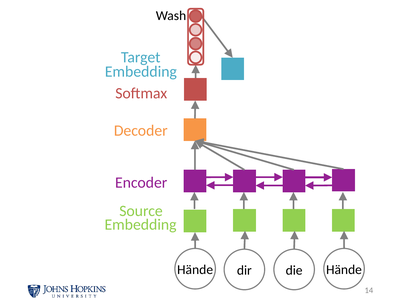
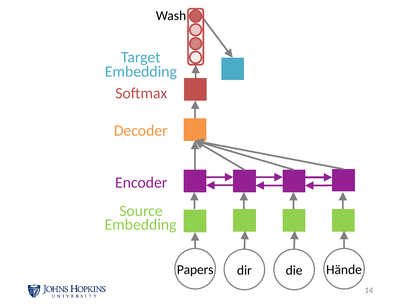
Hände at (195, 269): Hände -> Papers
